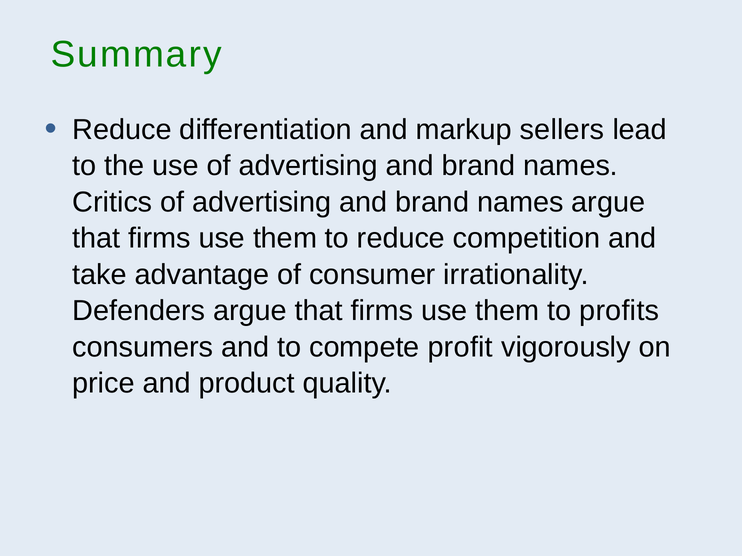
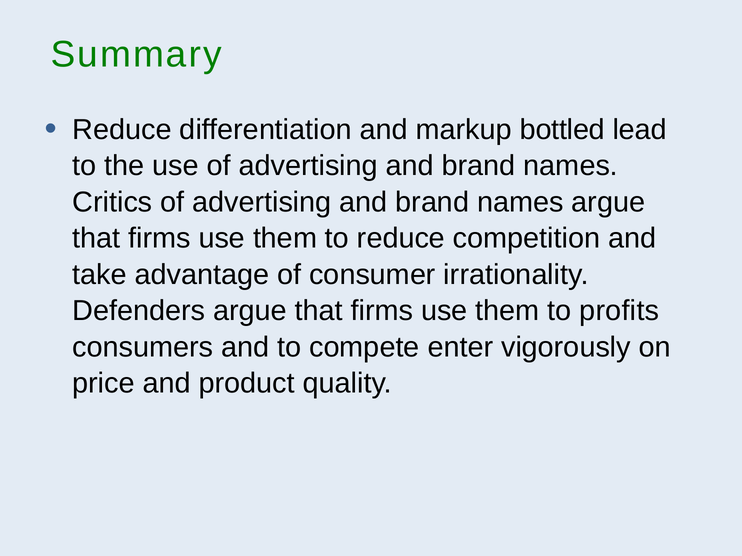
sellers: sellers -> bottled
profit: profit -> enter
